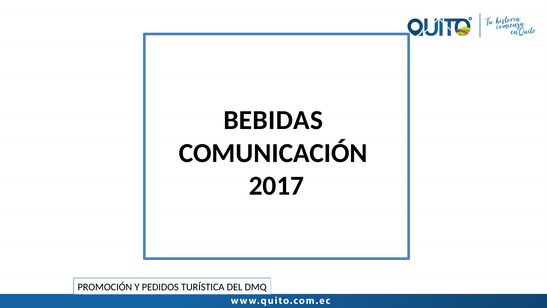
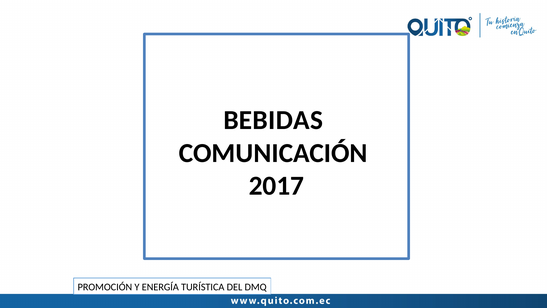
PEDIDOS: PEDIDOS -> ENERGÍA
